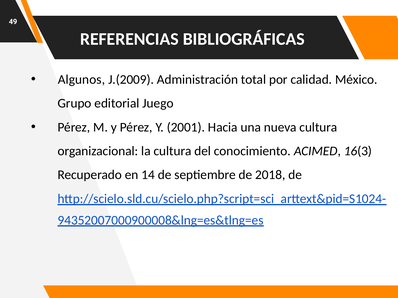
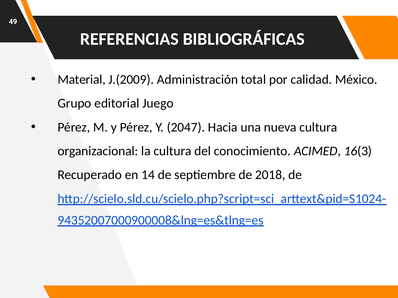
Algunos: Algunos -> Material
2001: 2001 -> 2047
